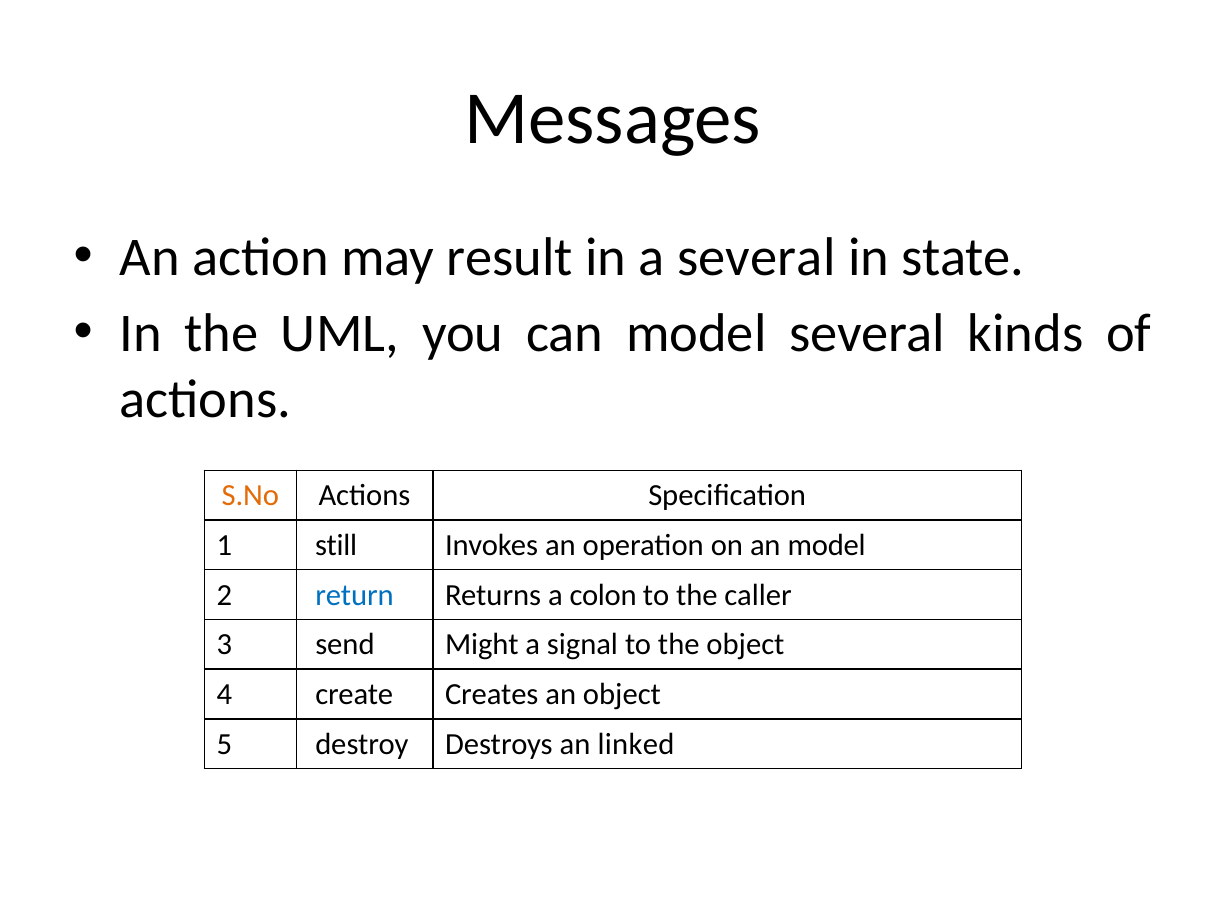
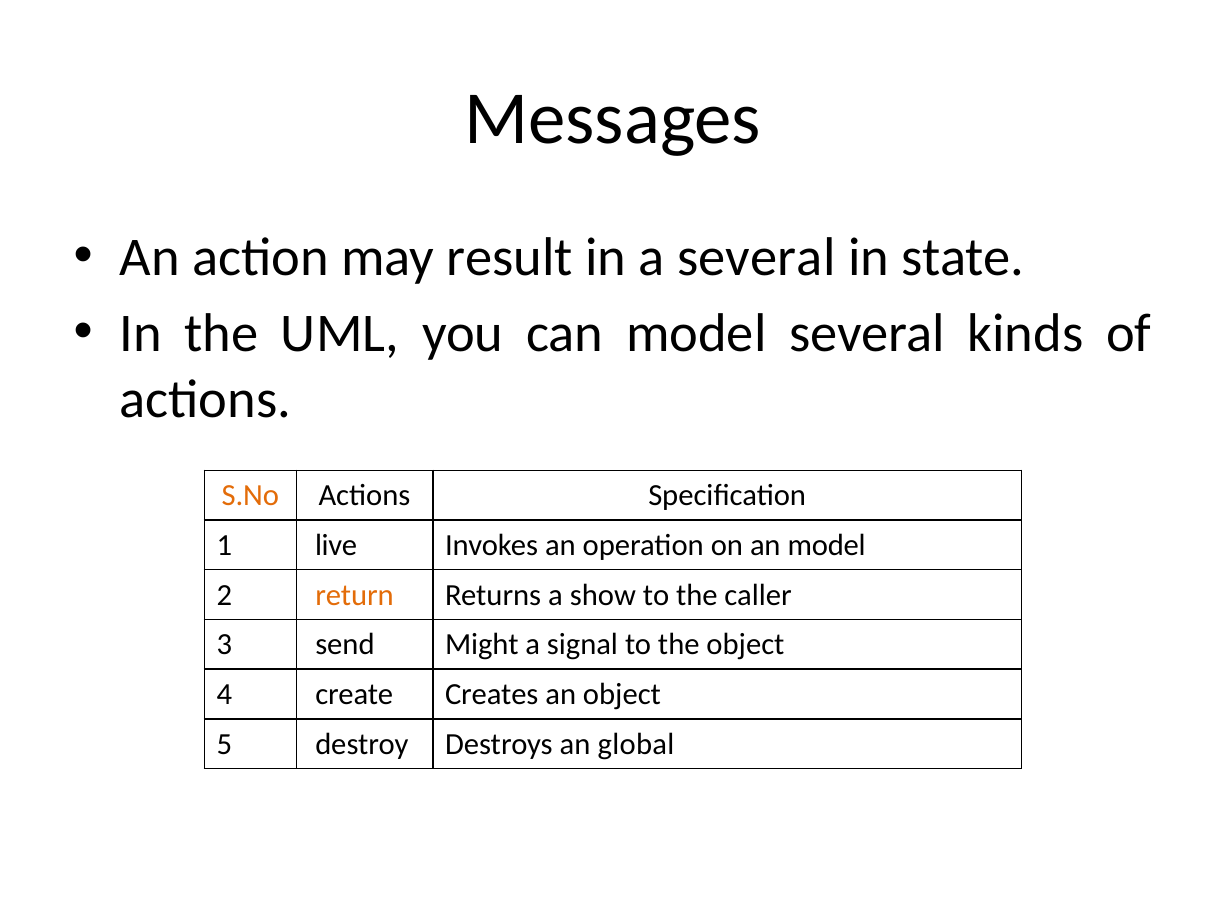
still: still -> live
return colour: blue -> orange
colon: colon -> show
linked: linked -> global
